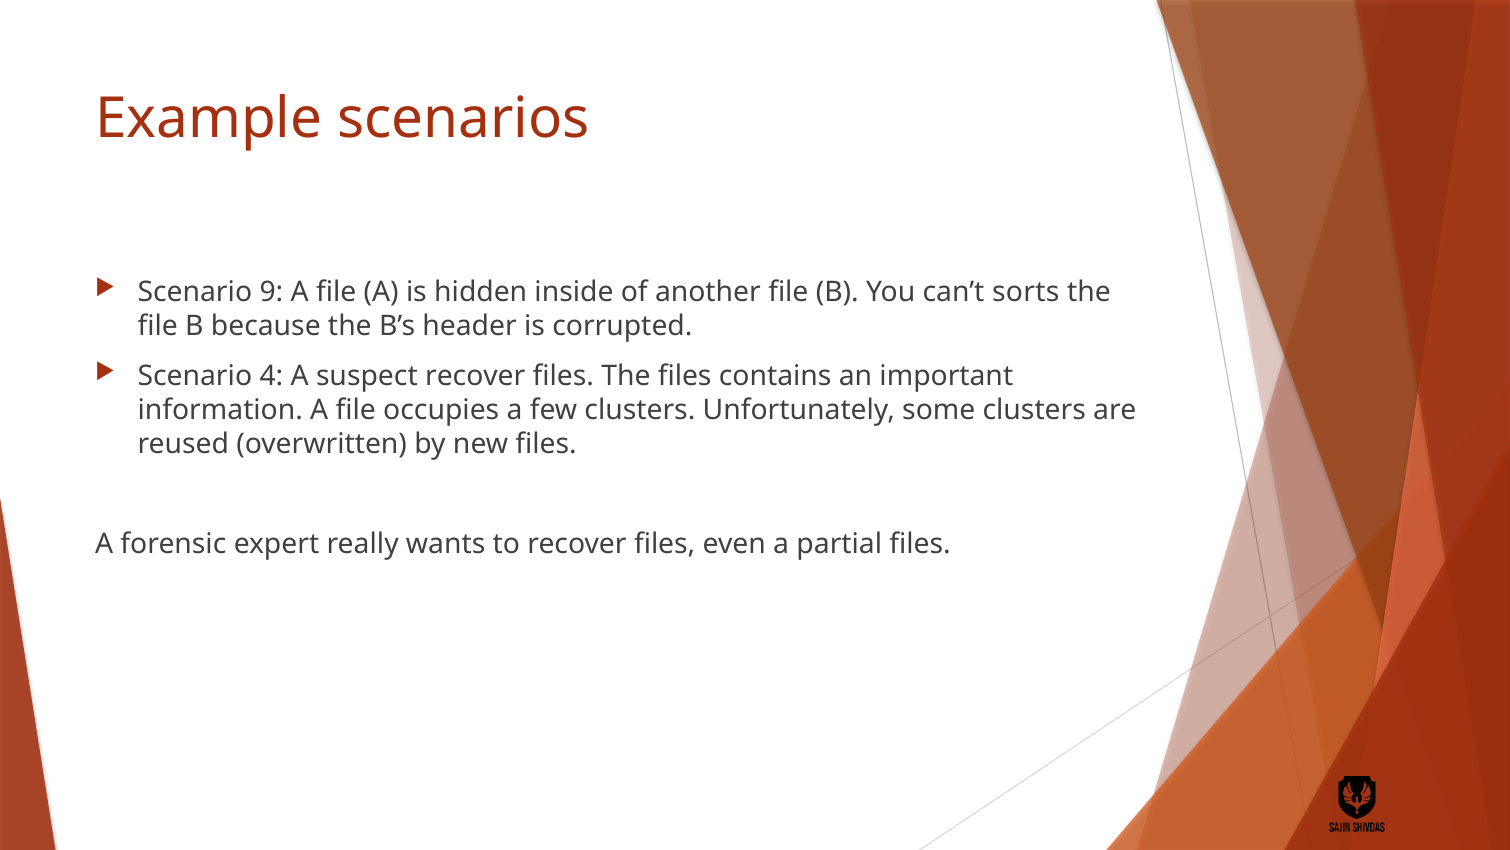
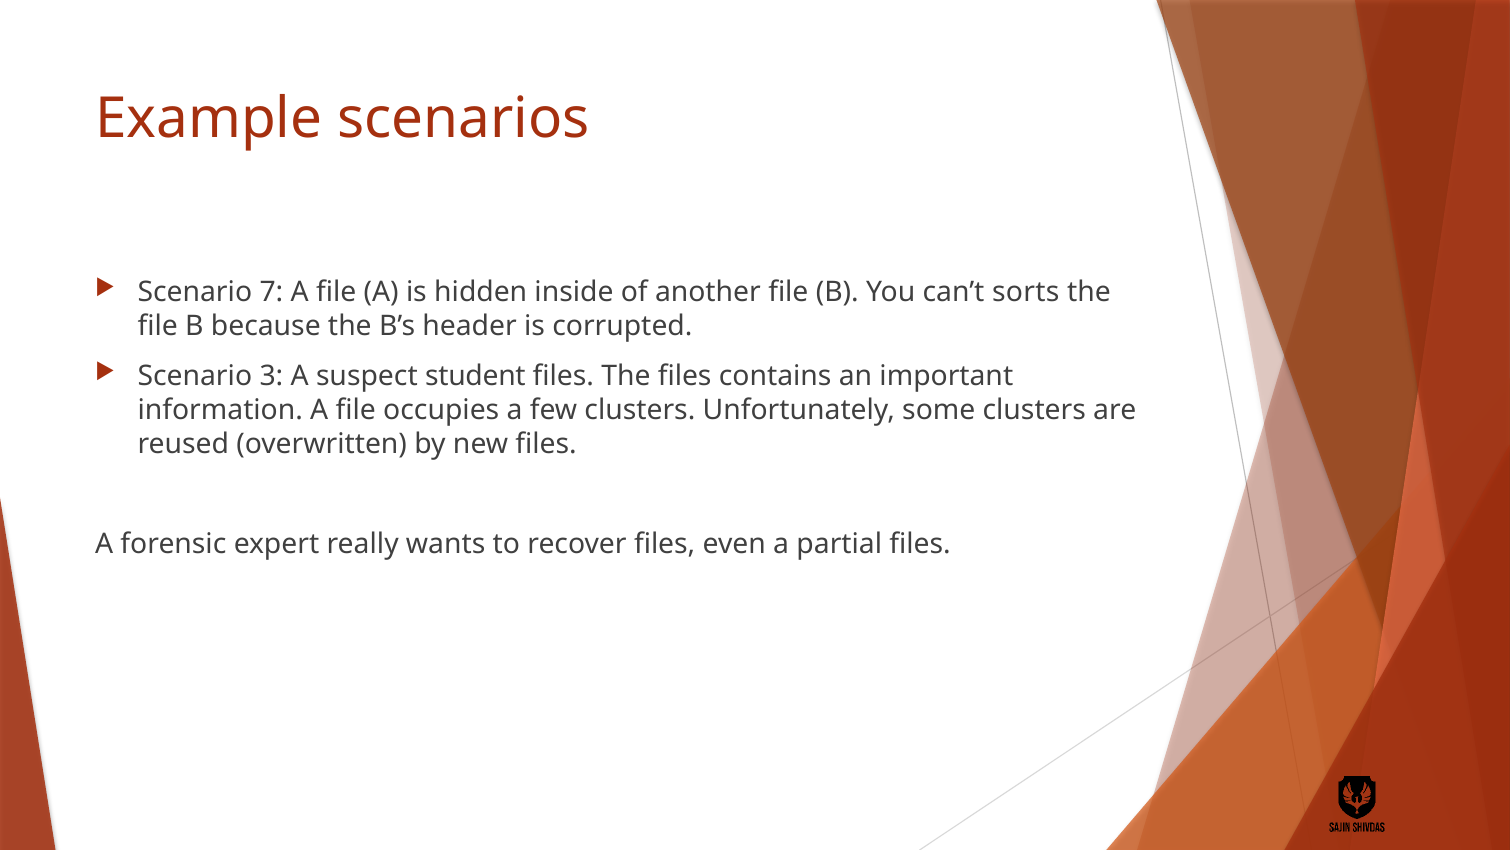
9: 9 -> 7
4: 4 -> 3
suspect recover: recover -> student
